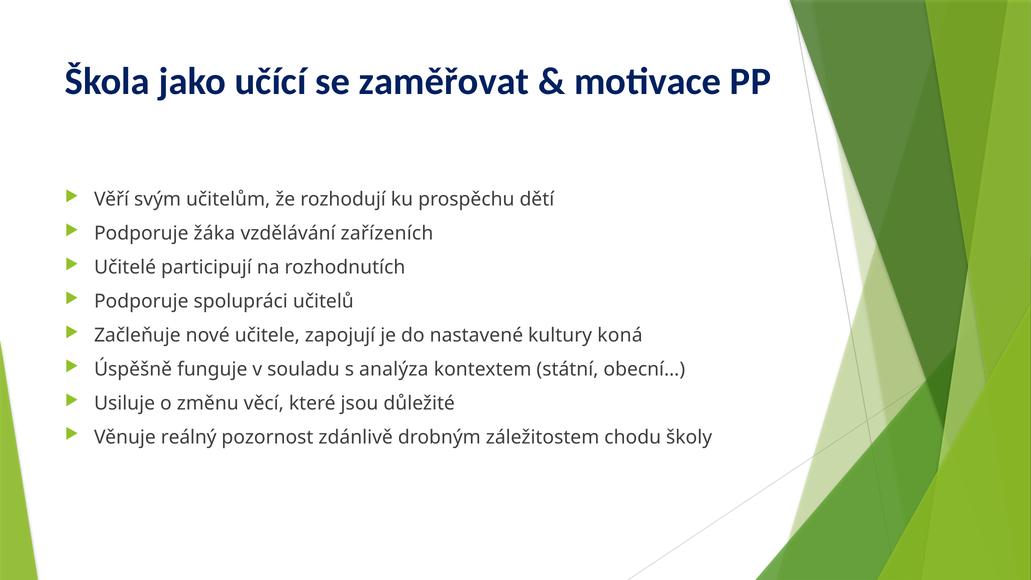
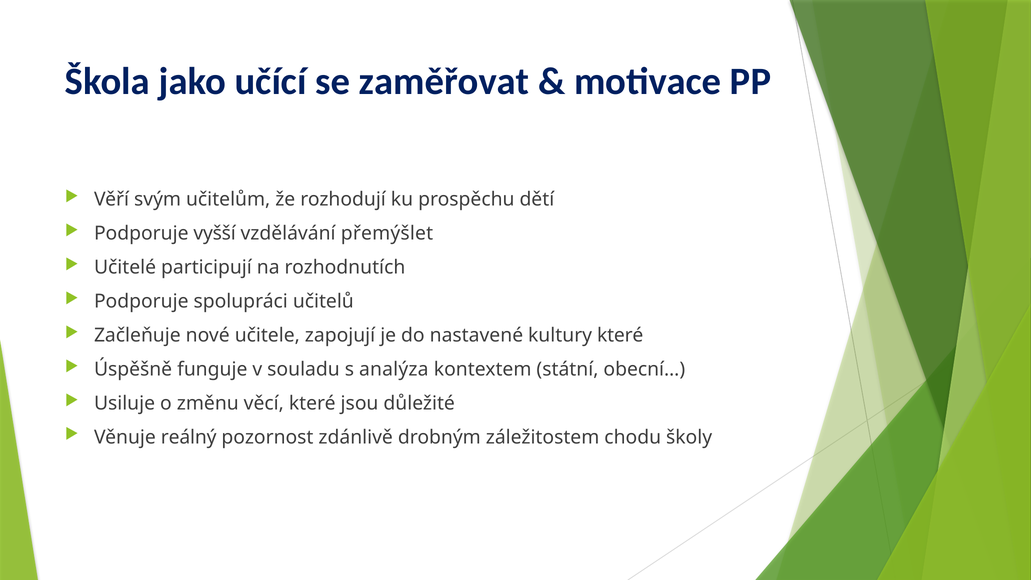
žáka: žáka -> vyšší
zařízeních: zařízeních -> přemýšlet
kultury koná: koná -> které
